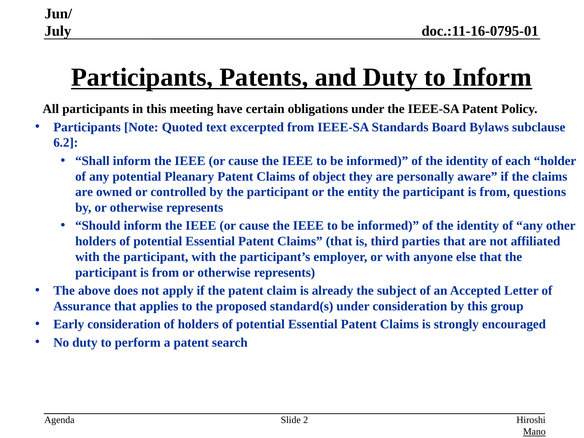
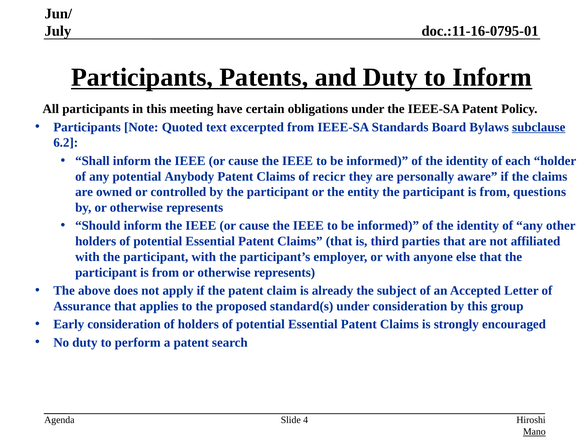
subclause underline: none -> present
Pleanary: Pleanary -> Anybody
object: object -> recicr
2: 2 -> 4
